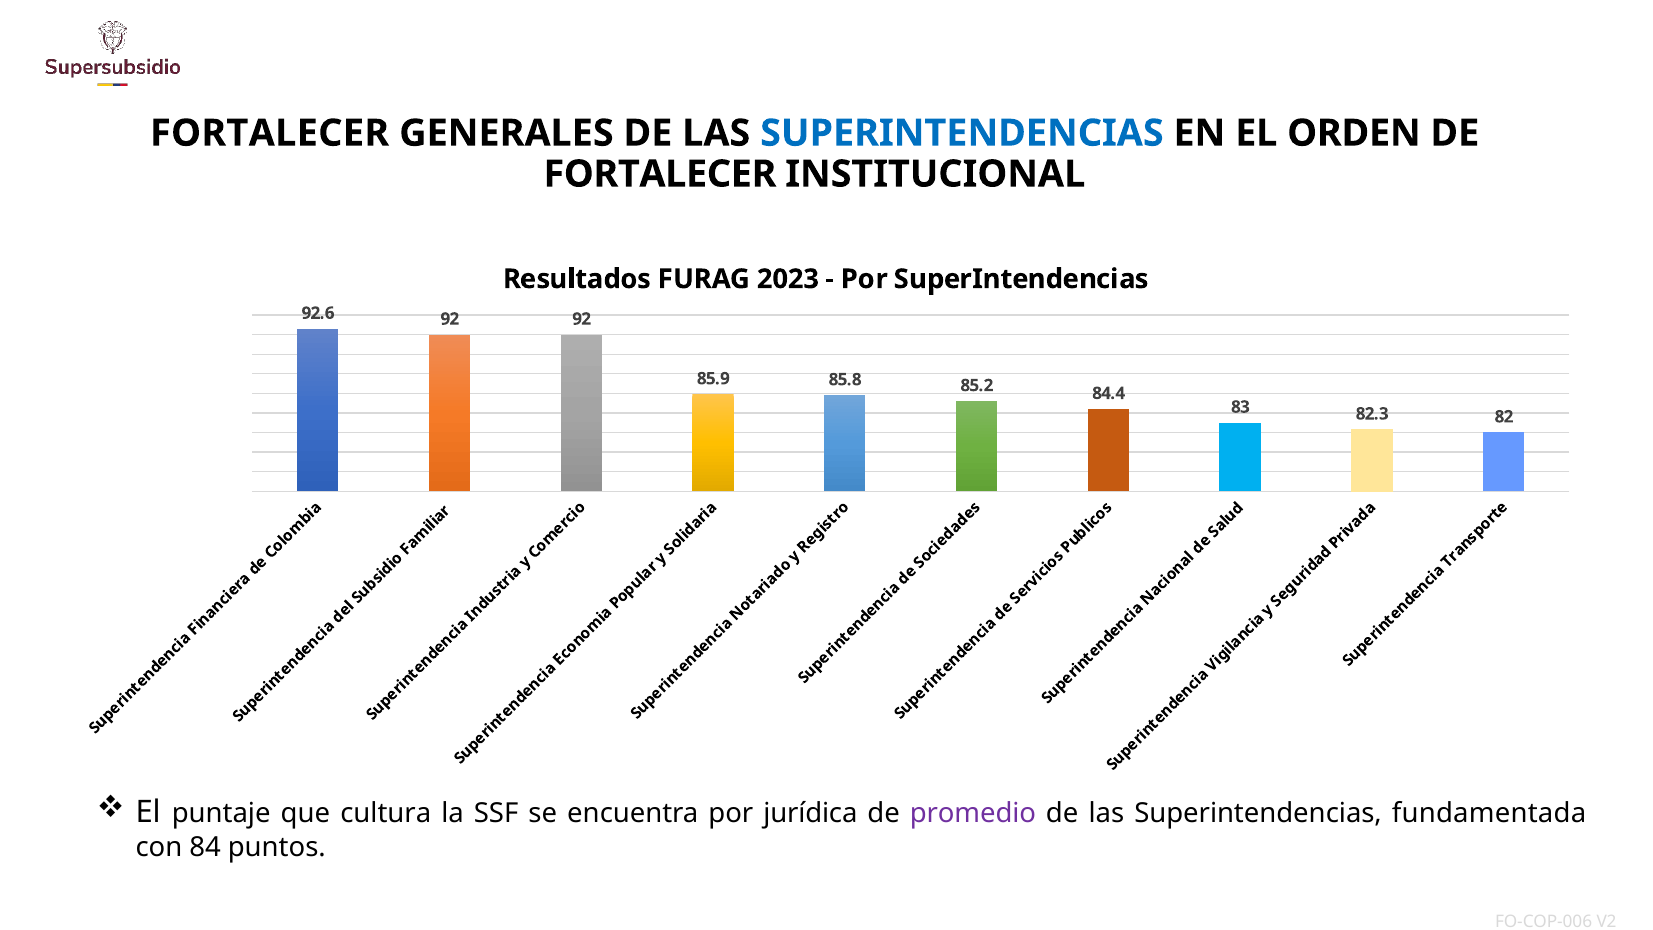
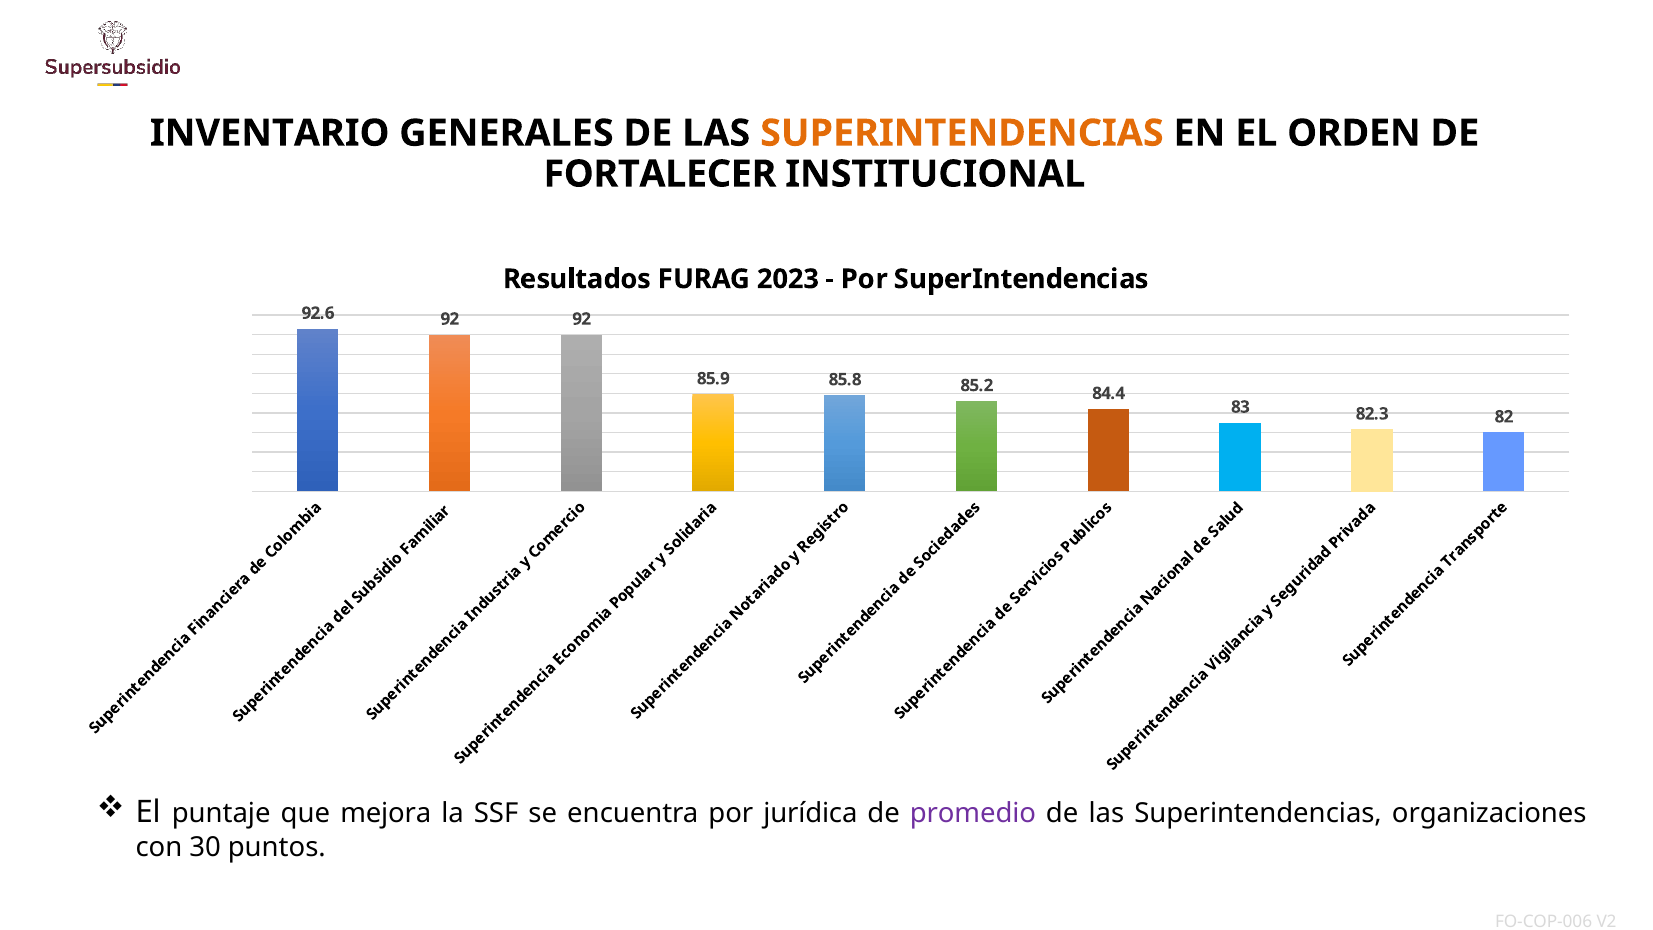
FORTALECER at (270, 133): FORTALECER -> INVENTARIO
SUPERINTENDENCIAS at (962, 133) colour: blue -> orange
cultura: cultura -> mejora
fundamentada: fundamentada -> organizaciones
84: 84 -> 30
